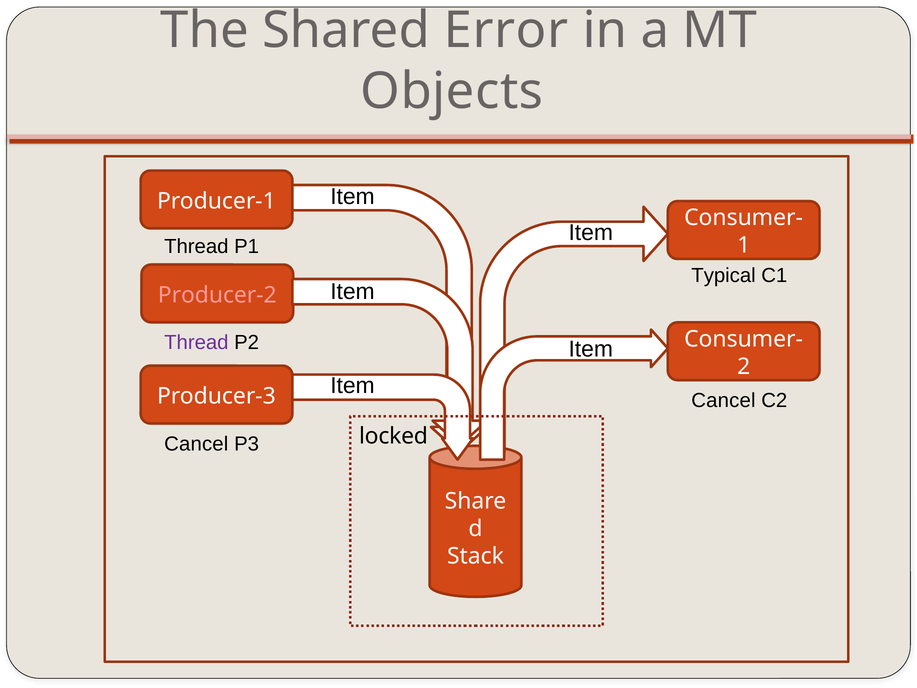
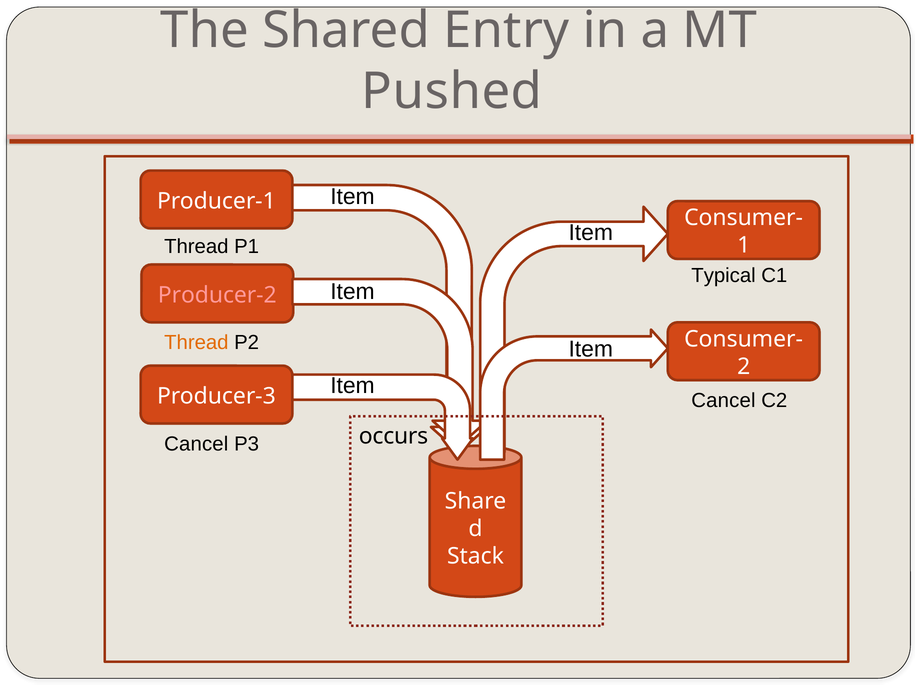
Error: Error -> Entry
Objects: Objects -> Pushed
Thread at (196, 343) colour: purple -> orange
locked: locked -> occurs
